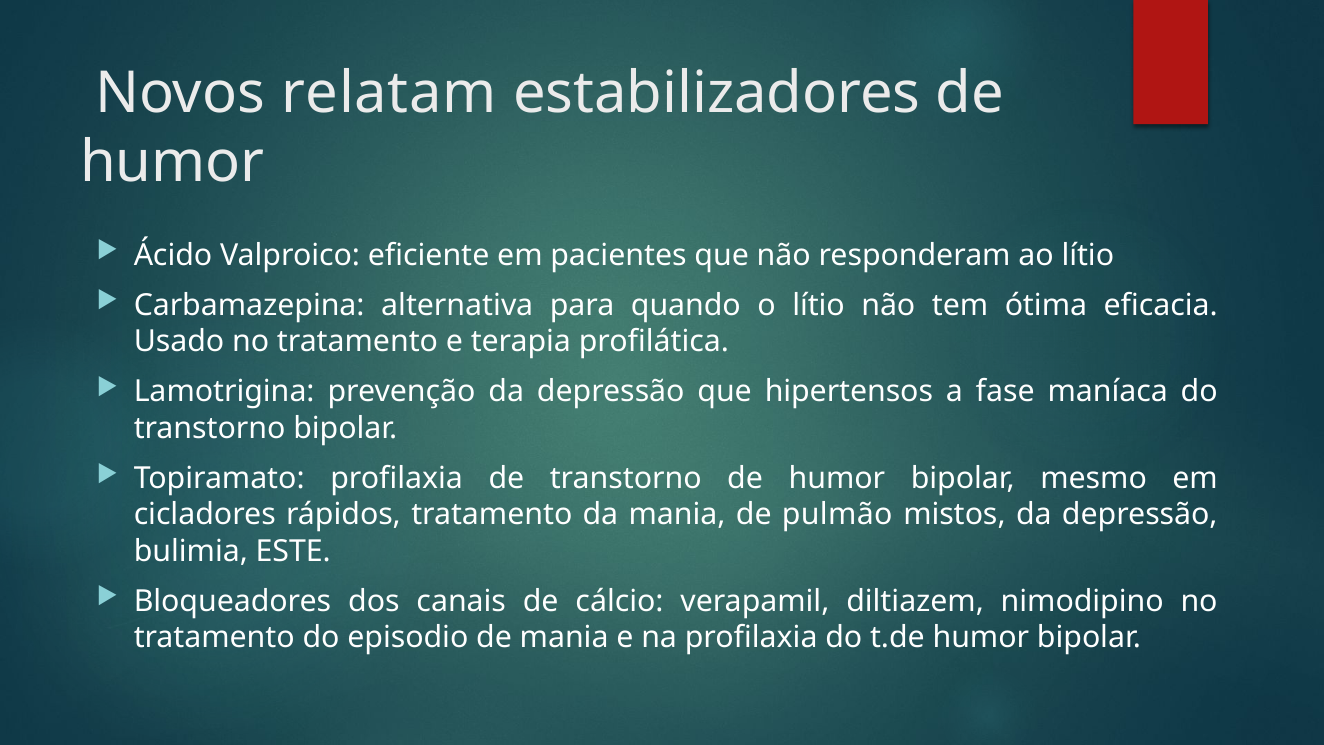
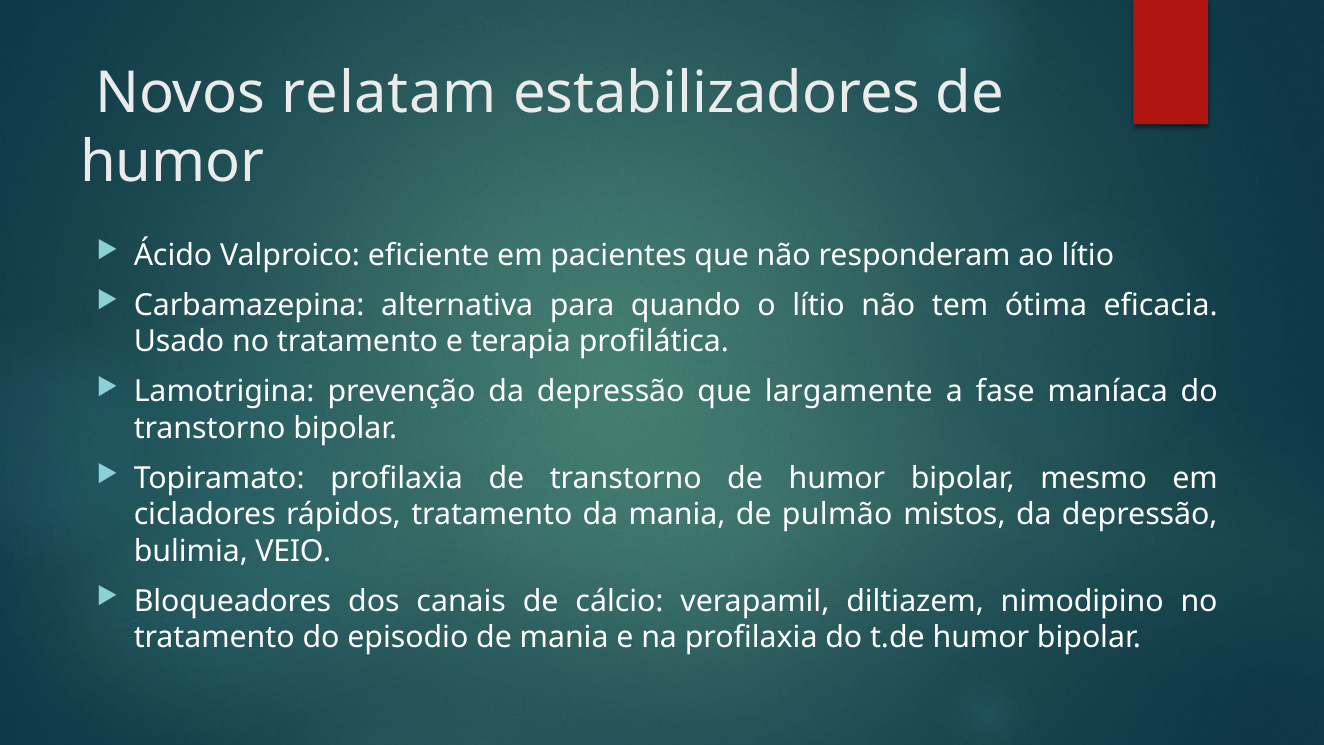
hipertensos: hipertensos -> largamente
ESTE: ESTE -> VEIO
